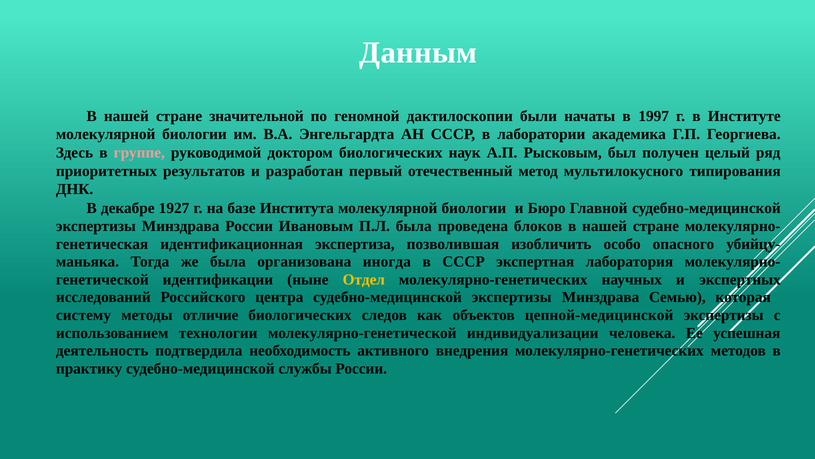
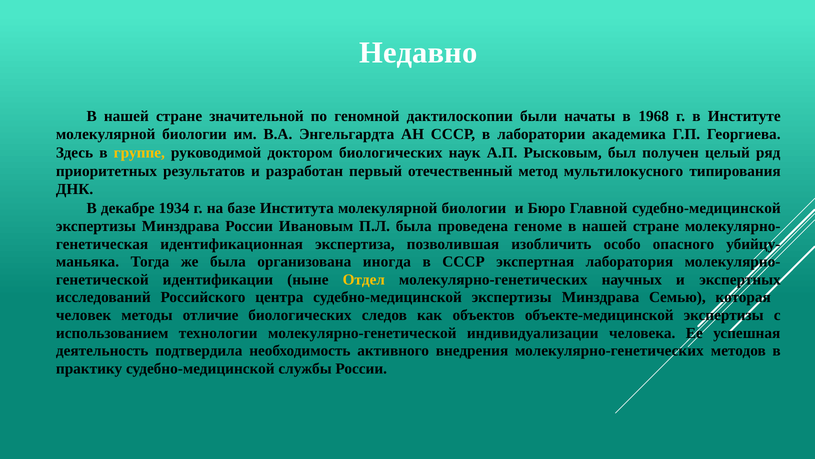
Данным: Данным -> Недавно
1997: 1997 -> 1968
группе colour: pink -> yellow
1927: 1927 -> 1934
блоков: блоков -> геноме
систему: систему -> человек
цепной-медицинской: цепной-медицинской -> объекте-медицинской
